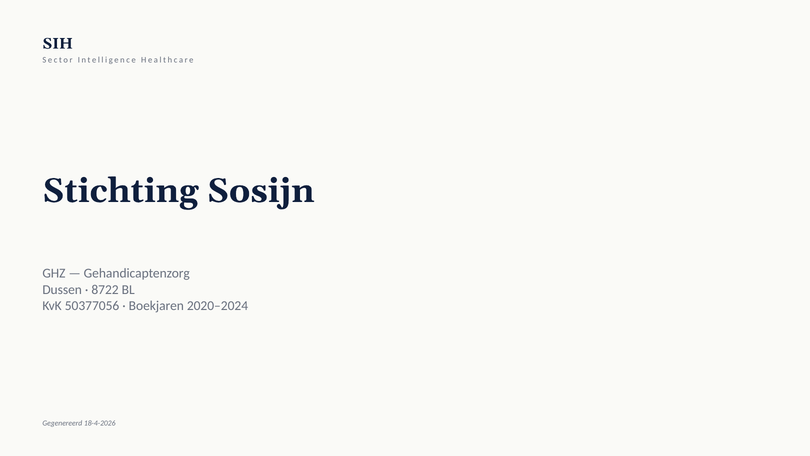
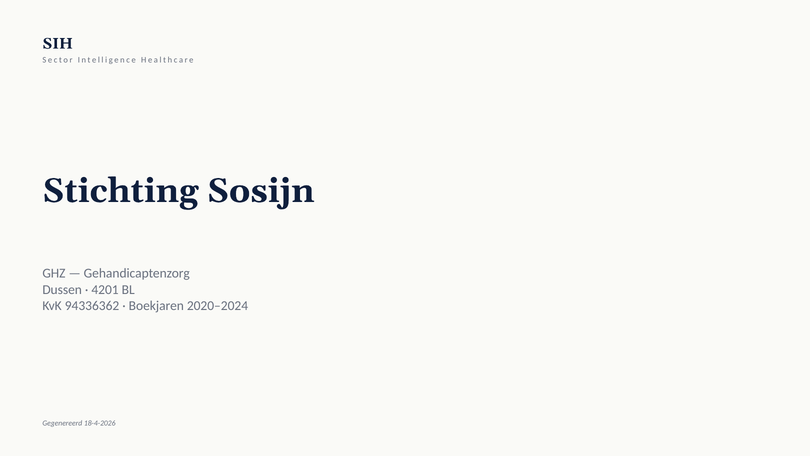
8722: 8722 -> 4201
50377056: 50377056 -> 94336362
